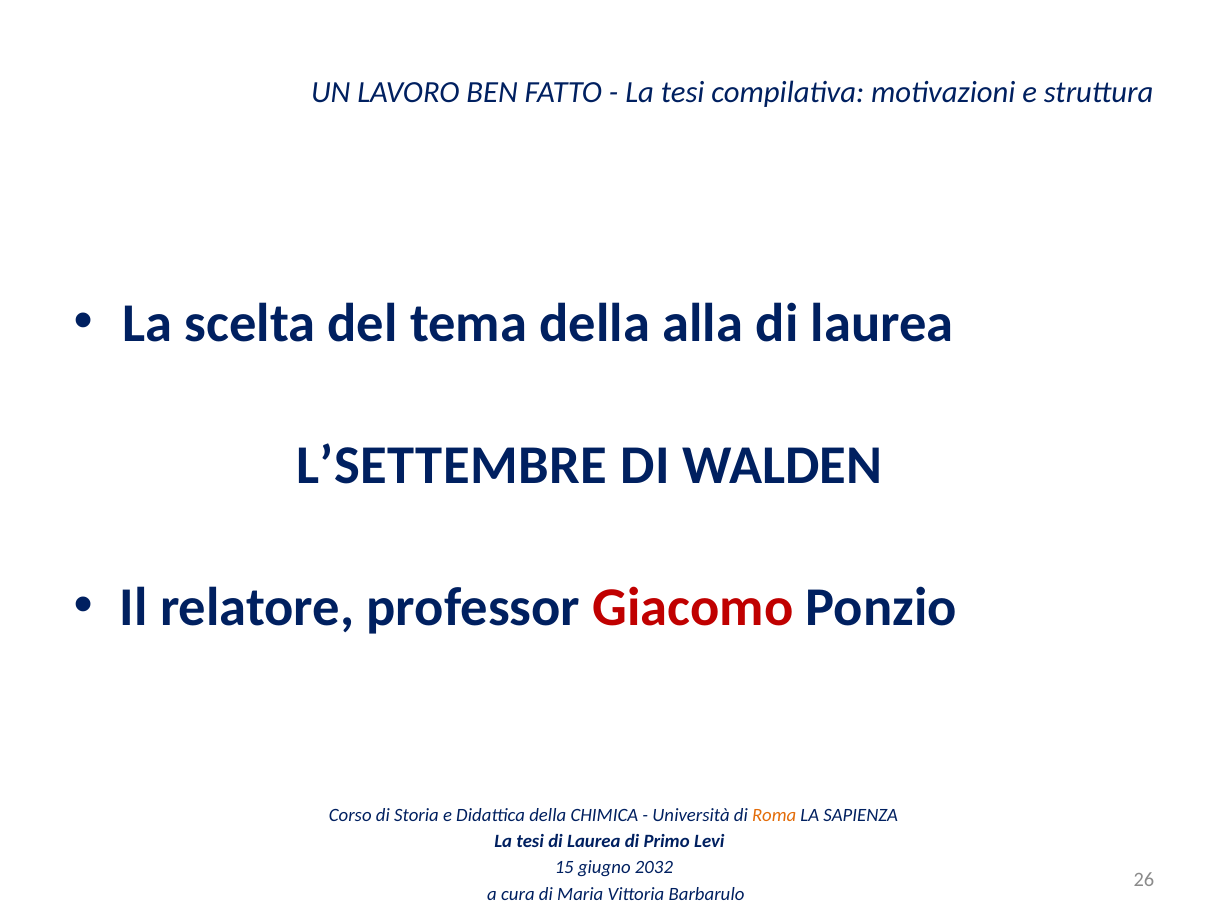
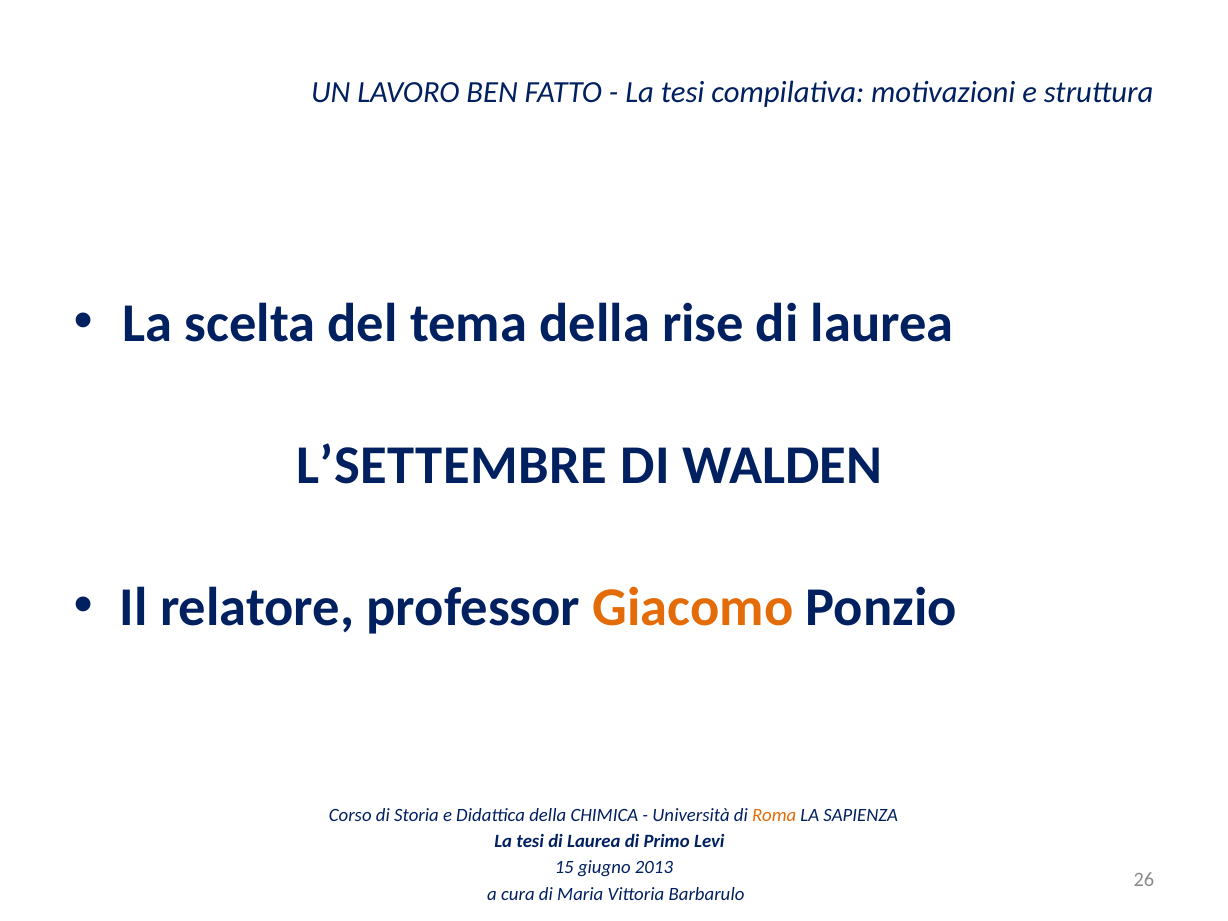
alla: alla -> rise
Giacomo colour: red -> orange
2032: 2032 -> 2013
